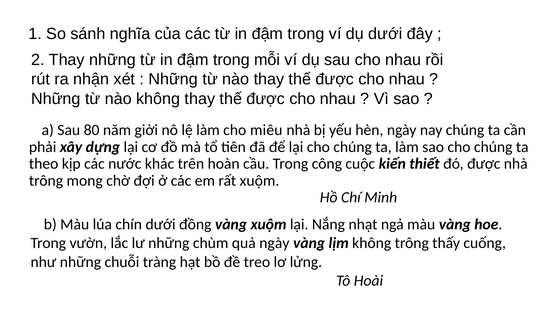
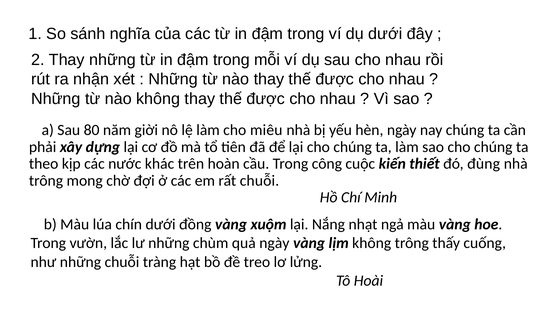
được: được -> đùng
rất xuộm: xuộm -> chuỗi
